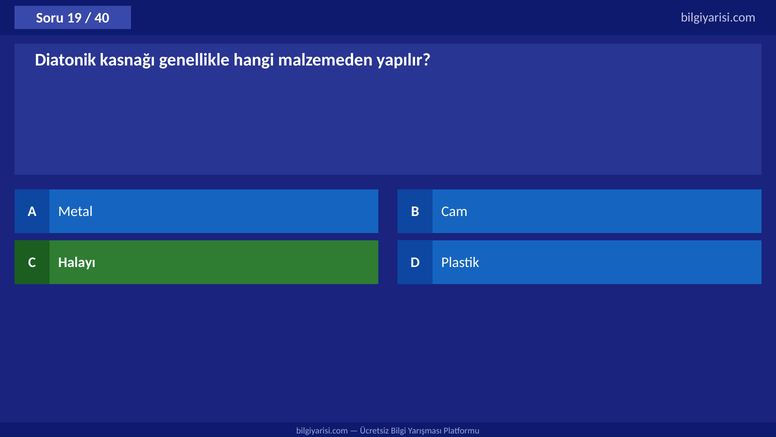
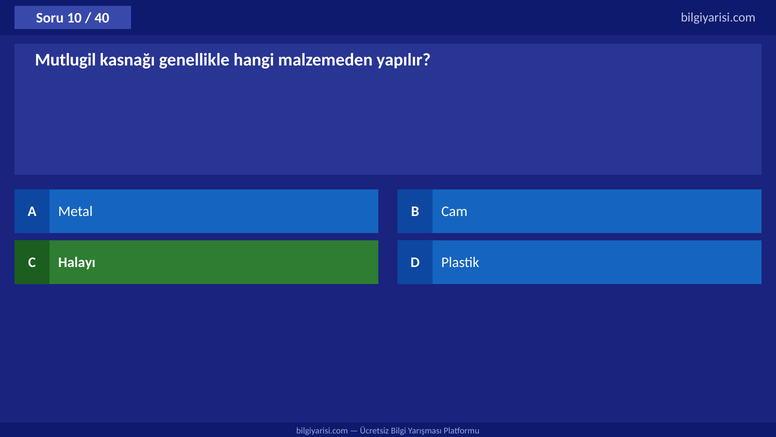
19: 19 -> 10
Diatonik: Diatonik -> Mutlugil
